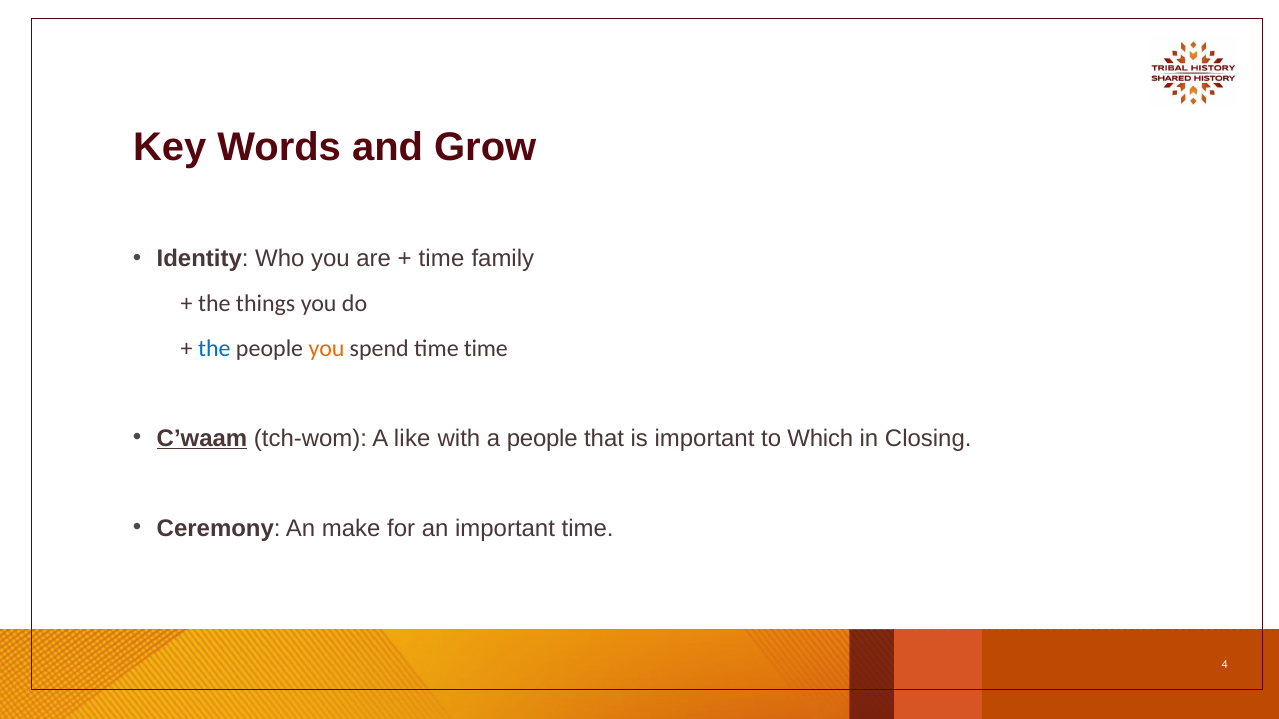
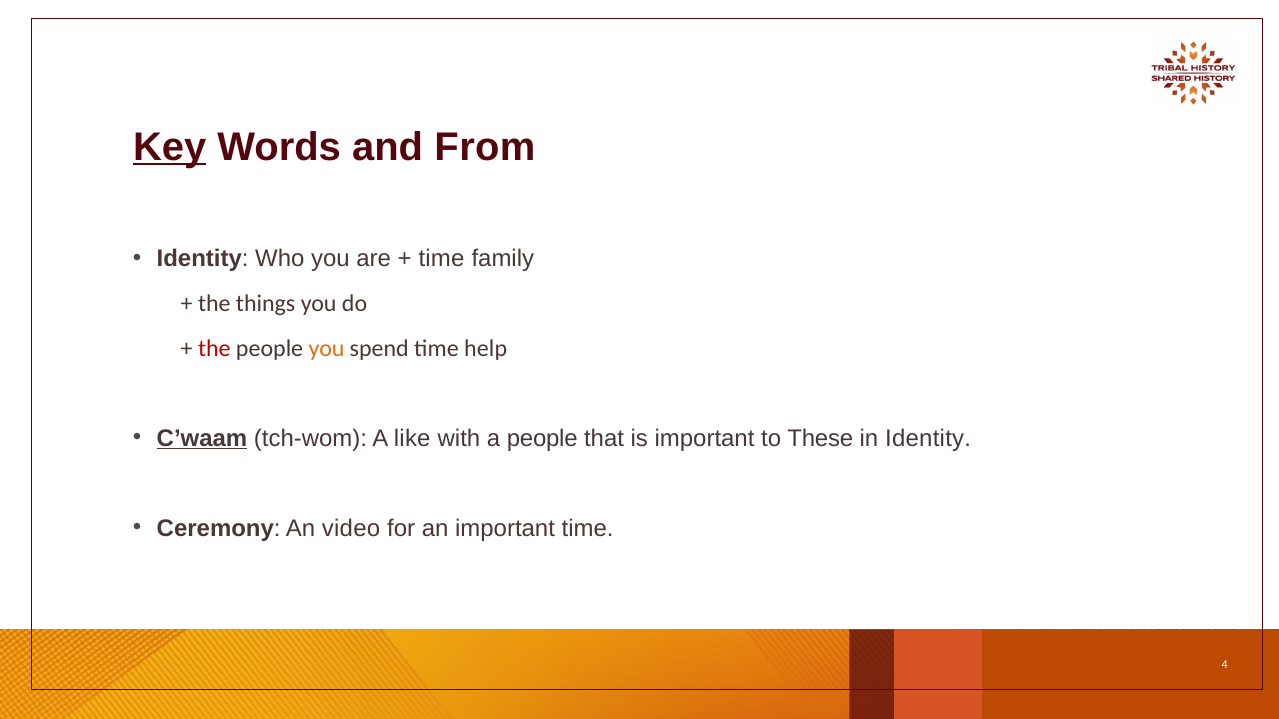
Key underline: none -> present
Grow: Grow -> From
the at (214, 349) colour: blue -> red
time time: time -> help
Which: Which -> These
in Closing: Closing -> Identity
make: make -> video
